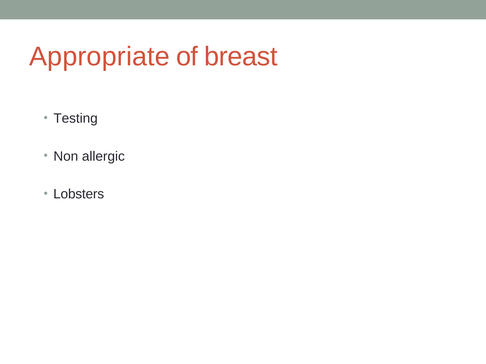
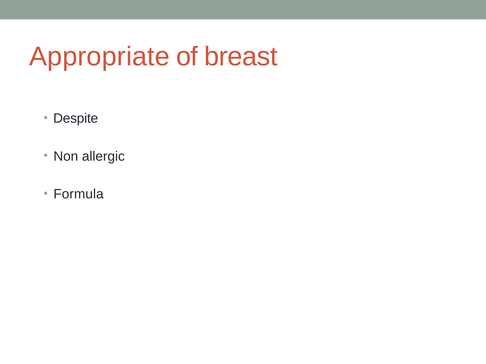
Testing: Testing -> Despite
Lobsters: Lobsters -> Formula
